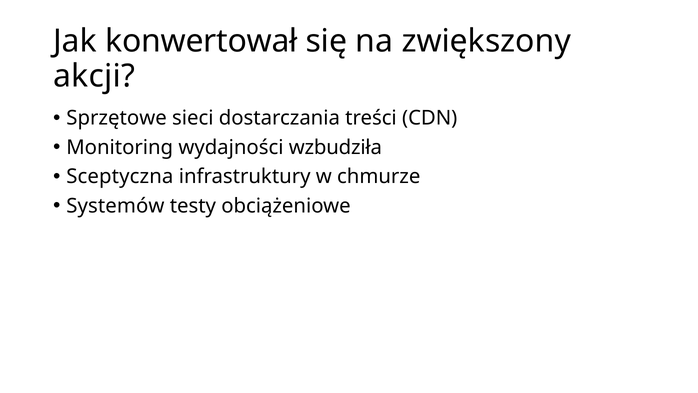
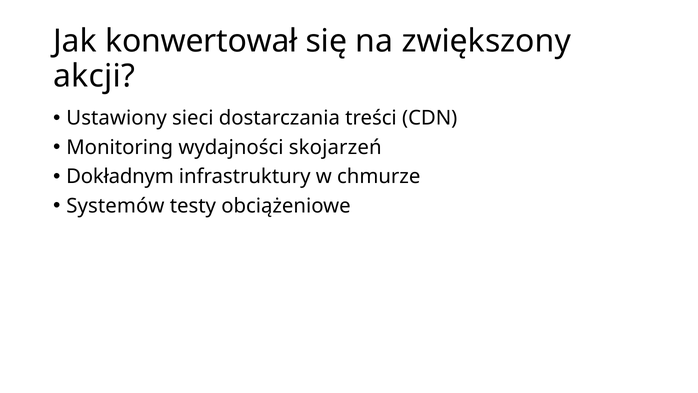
Sprzętowe: Sprzętowe -> Ustawiony
wzbudziła: wzbudziła -> skojarzeń
Sceptyczna: Sceptyczna -> Dokładnym
